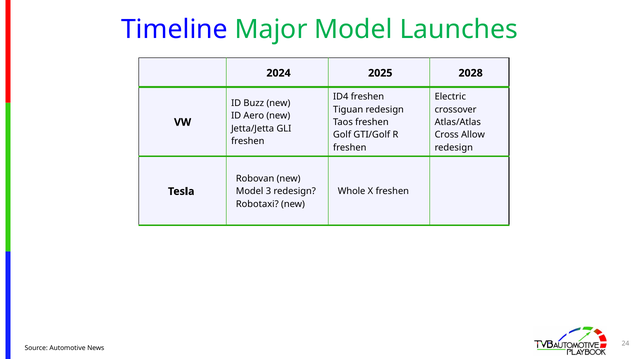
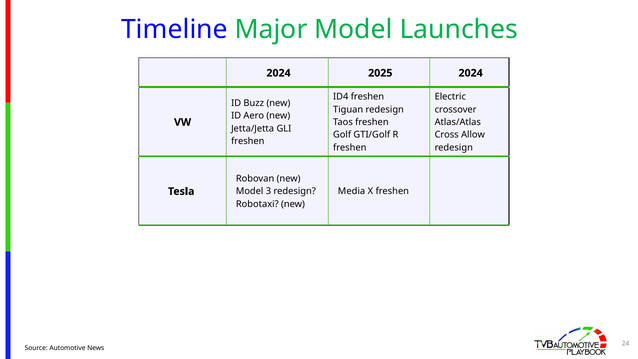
2025 2028: 2028 -> 2024
Whole: Whole -> Media
